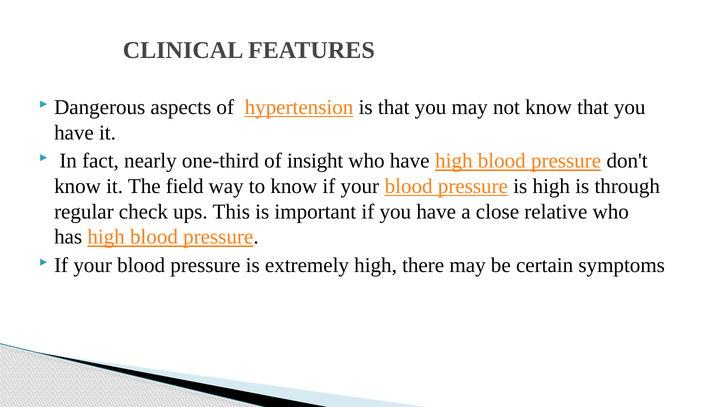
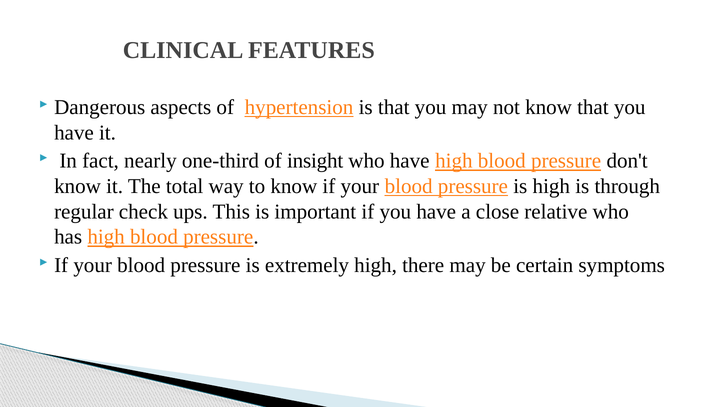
field: field -> total
